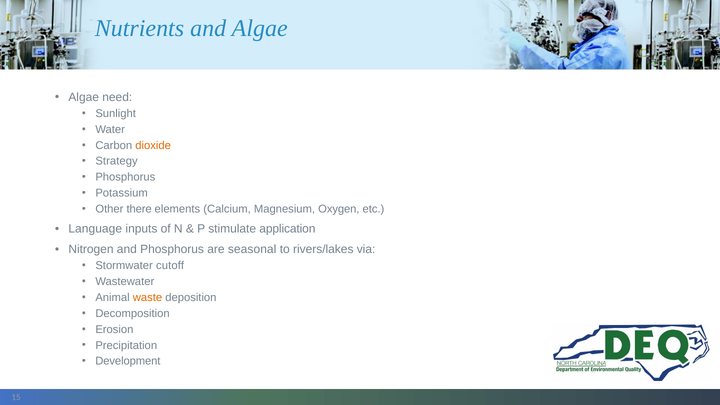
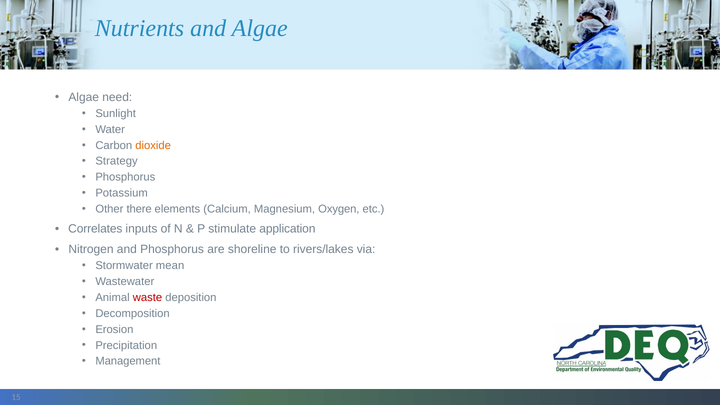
Language: Language -> Correlates
seasonal: seasonal -> shoreline
cutoff: cutoff -> mean
waste colour: orange -> red
Development: Development -> Management
